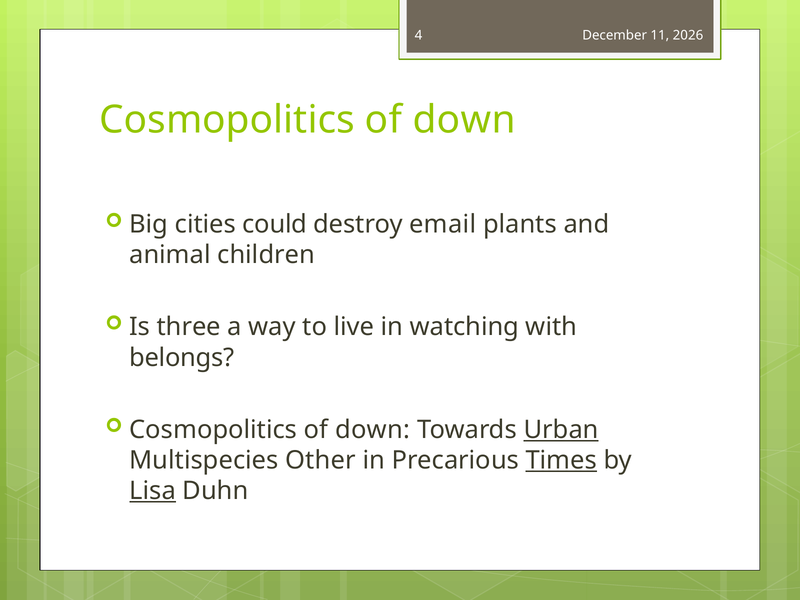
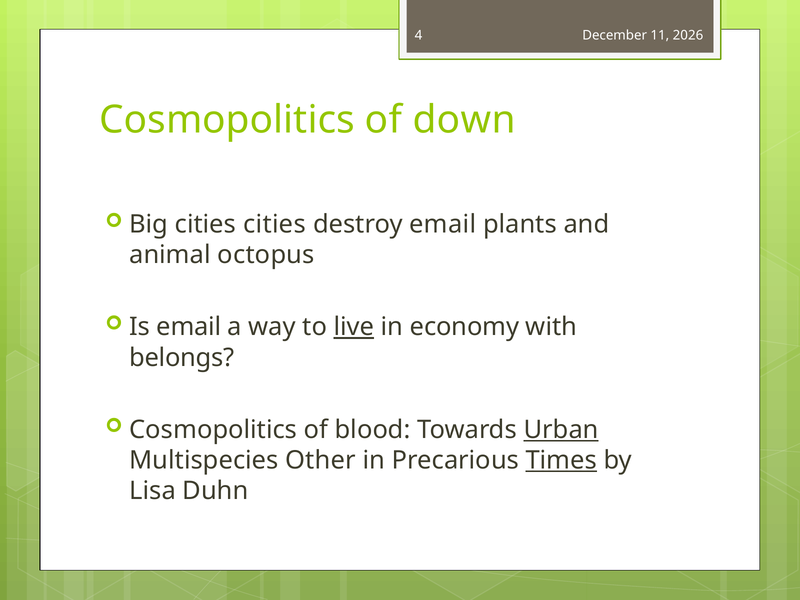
cities could: could -> cities
children: children -> octopus
Is three: three -> email
live underline: none -> present
watching: watching -> economy
down at (373, 430): down -> blood
Lisa underline: present -> none
